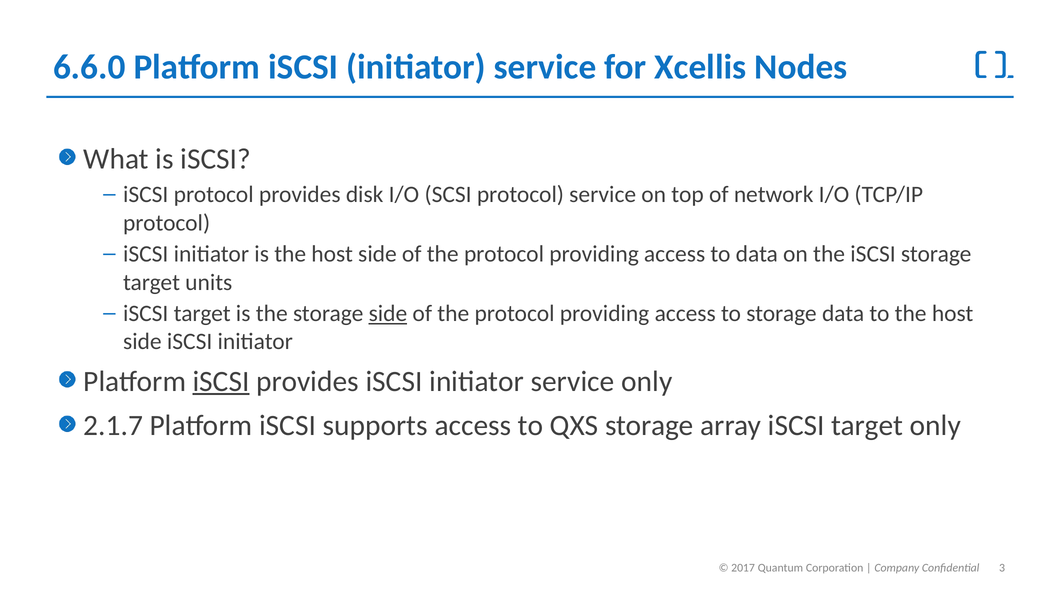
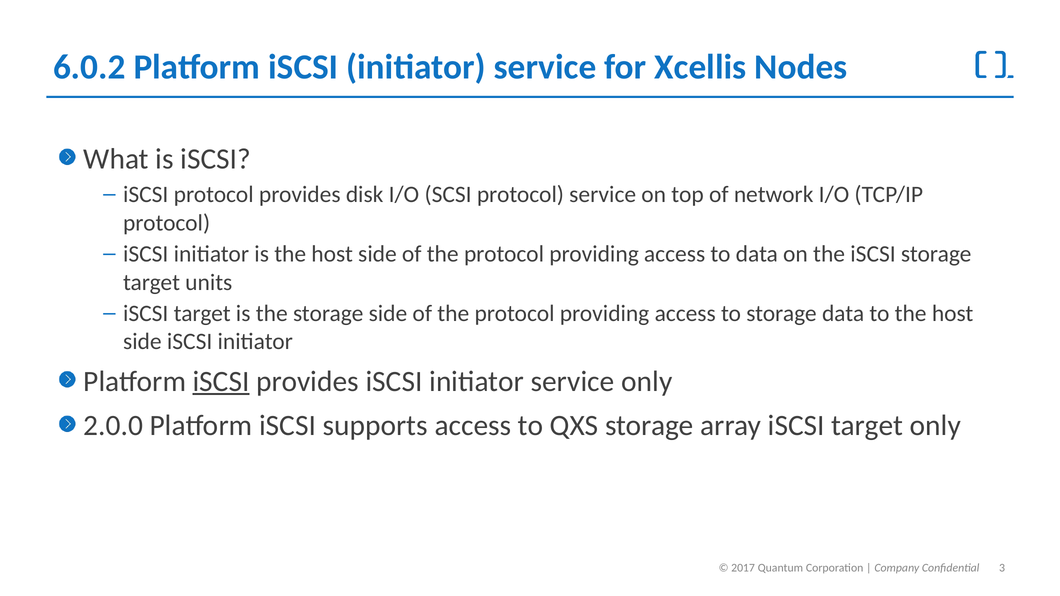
6.6.0: 6.6.0 -> 6.0.2
side at (388, 314) underline: present -> none
2.1.7: 2.1.7 -> 2.0.0
